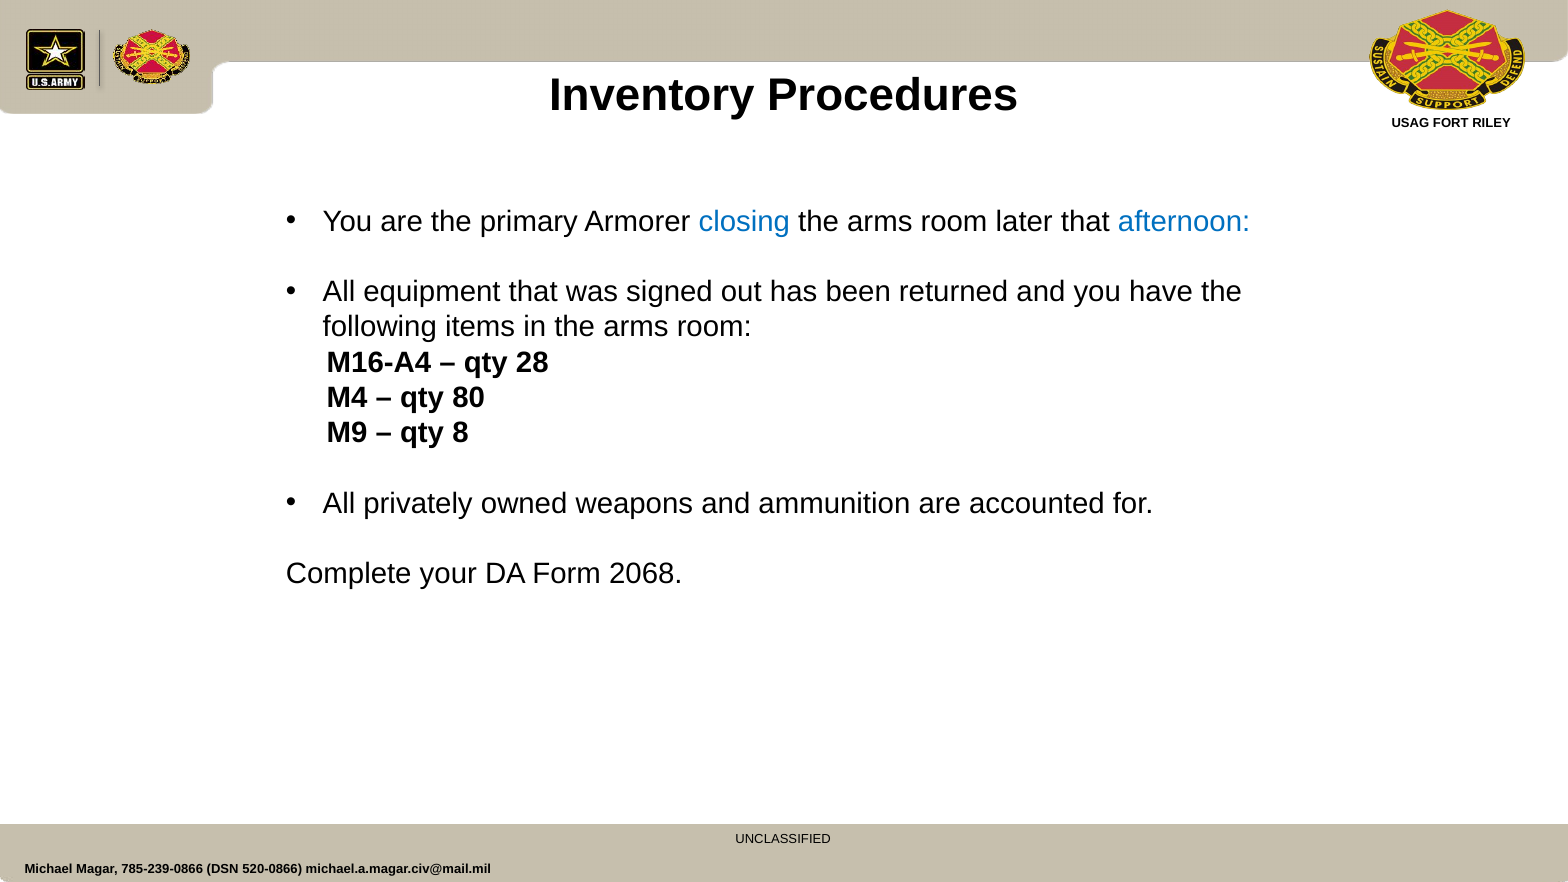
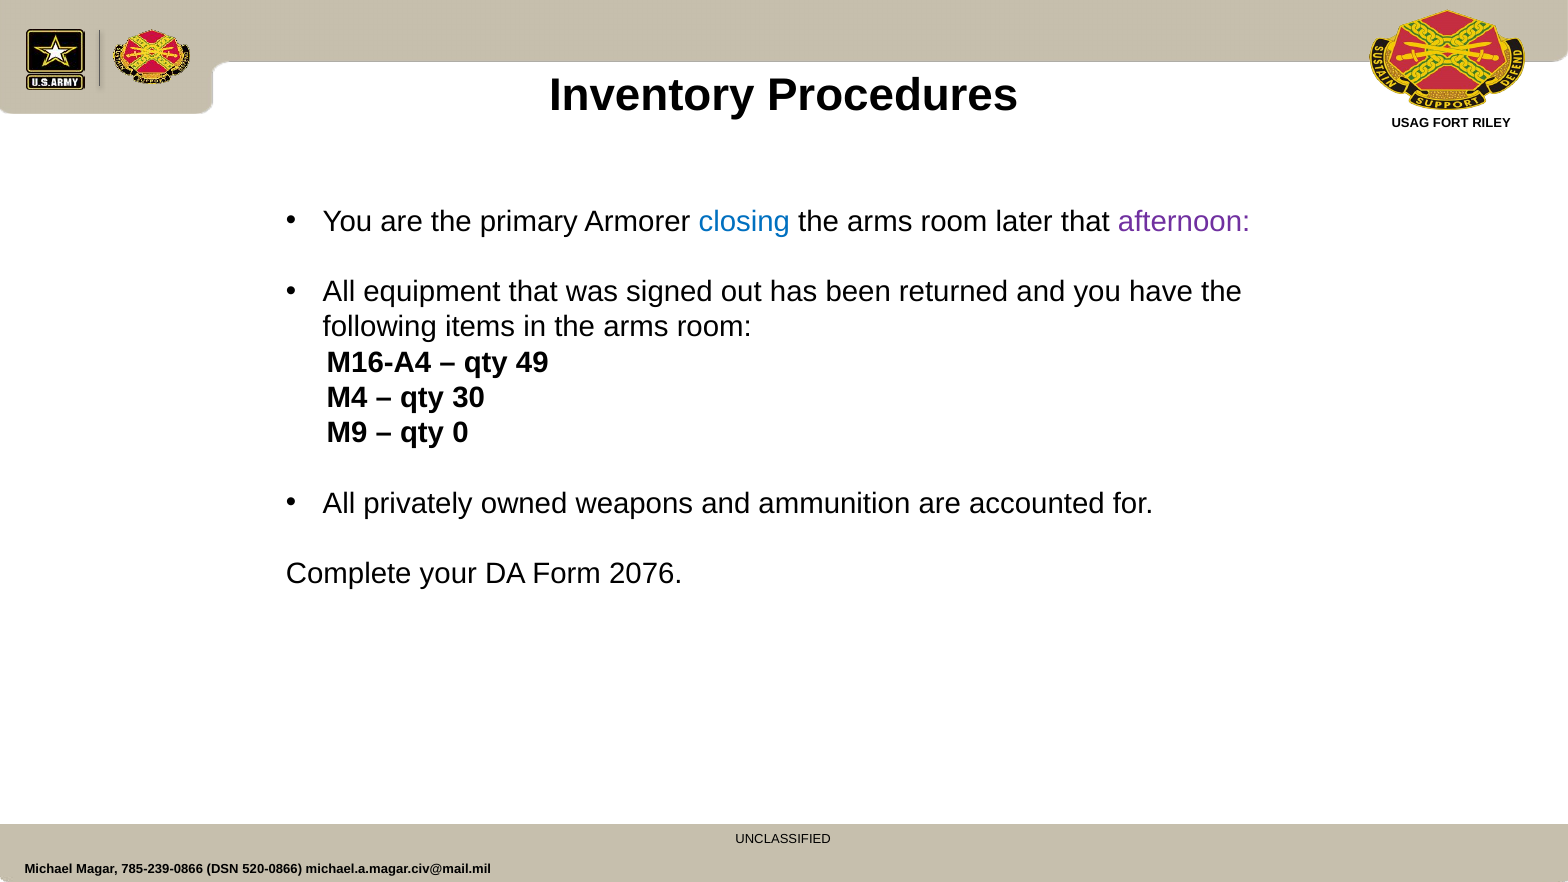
afternoon colour: blue -> purple
28: 28 -> 49
80: 80 -> 30
8: 8 -> 0
2068: 2068 -> 2076
